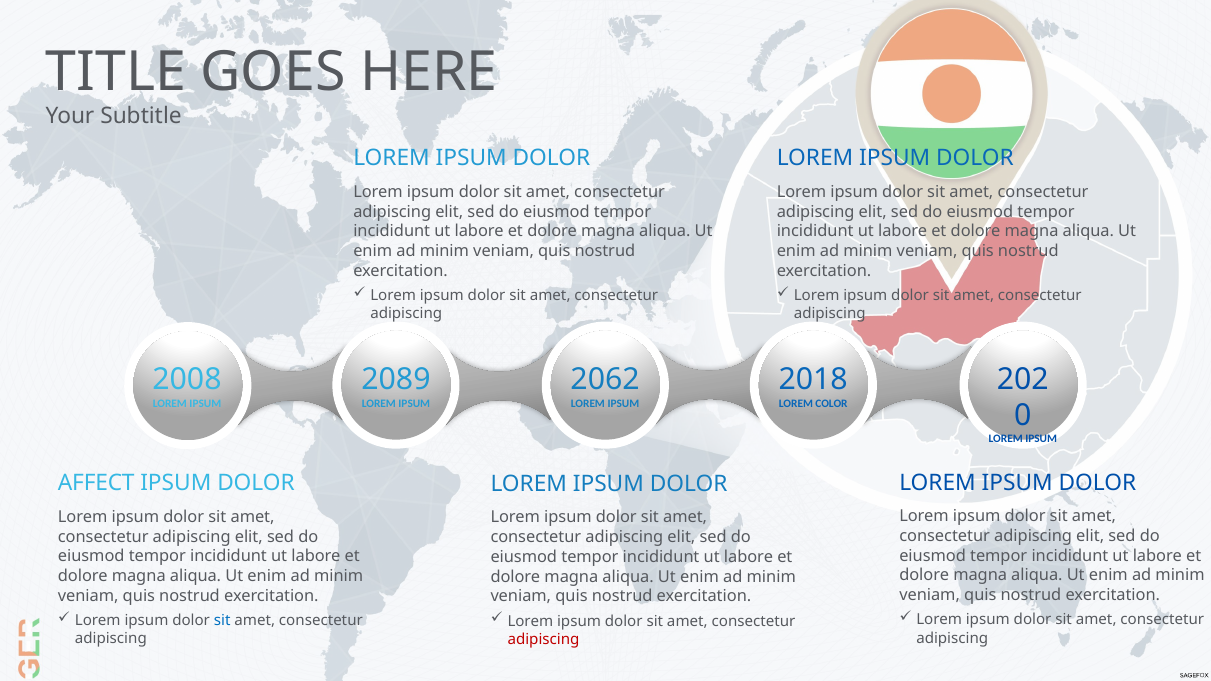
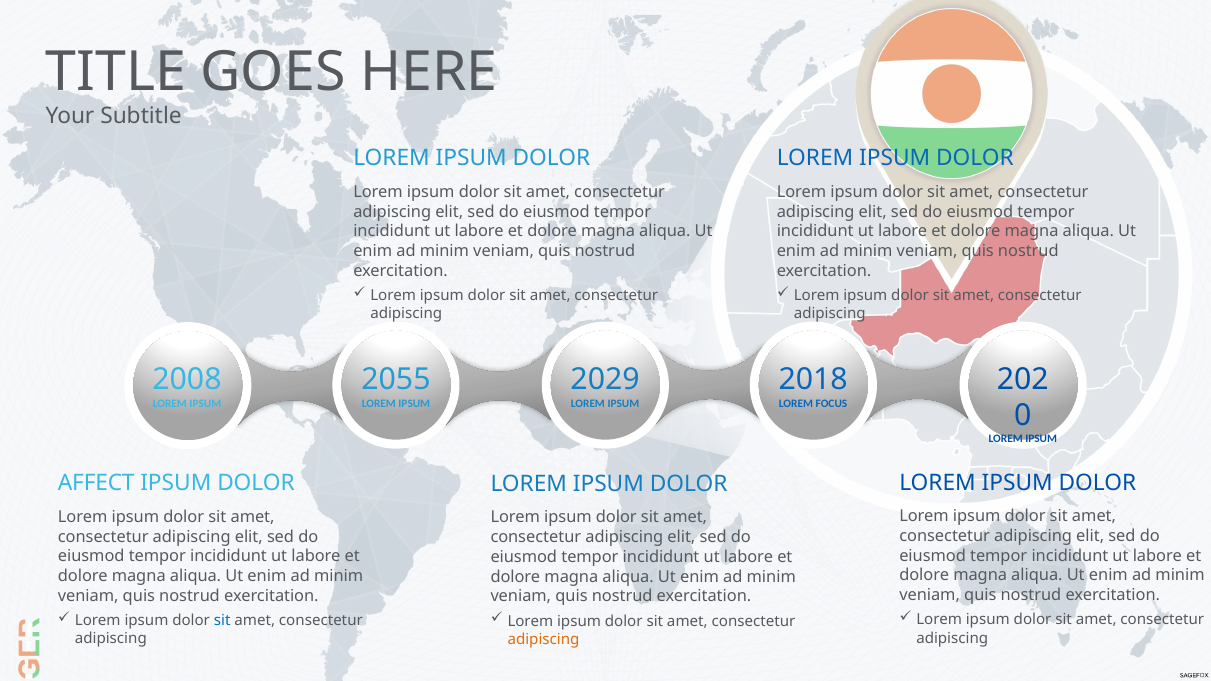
2089: 2089 -> 2055
2062: 2062 -> 2029
COLOR: COLOR -> FOCUS
adipiscing at (543, 640) colour: red -> orange
